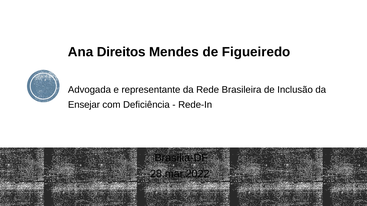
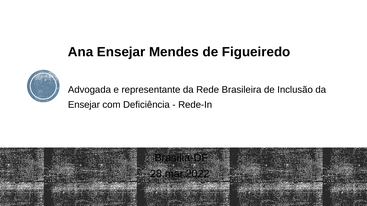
Ana Direitos: Direitos -> Ensejar
